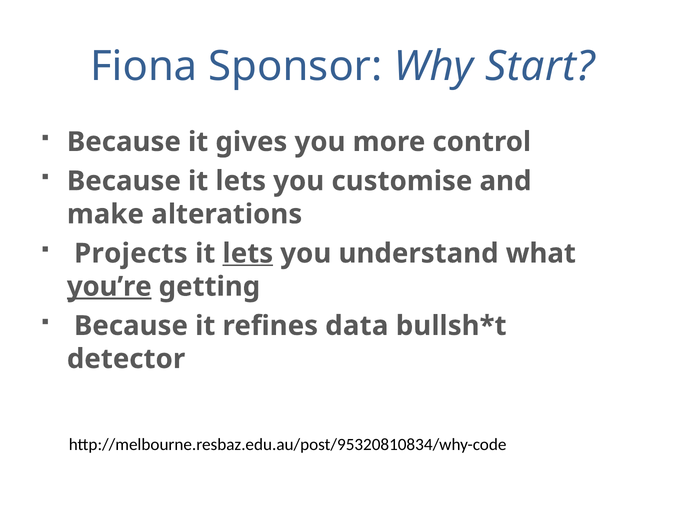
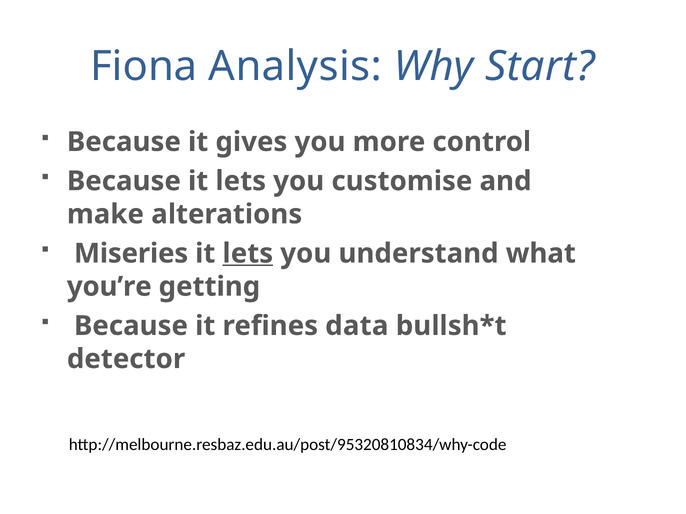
Sponsor: Sponsor -> Analysis
Projects: Projects -> Miseries
you’re underline: present -> none
